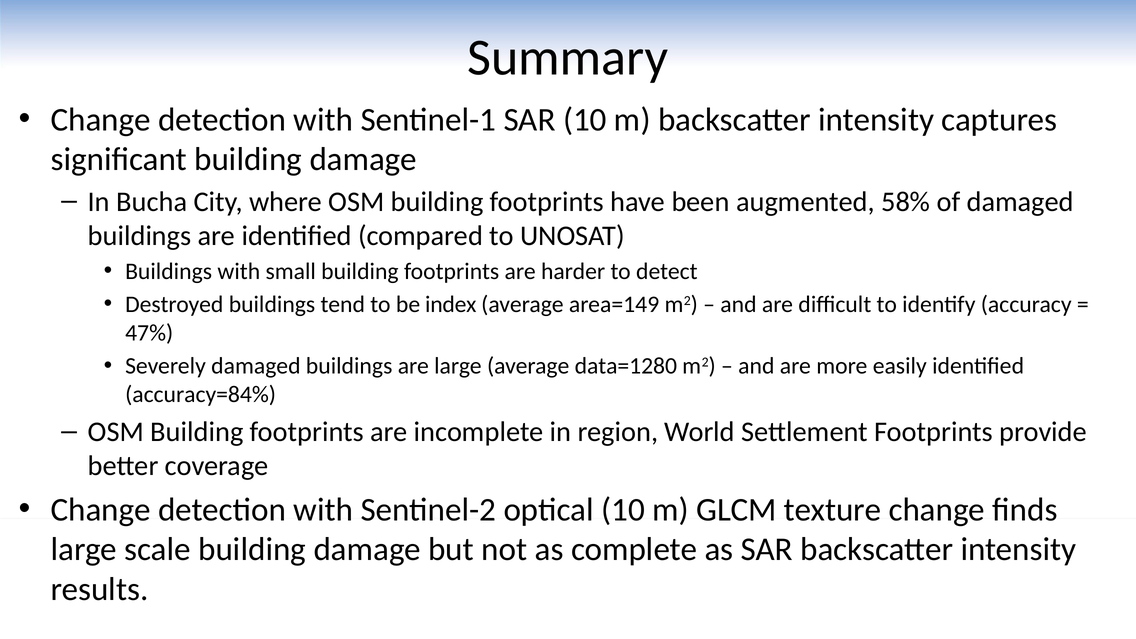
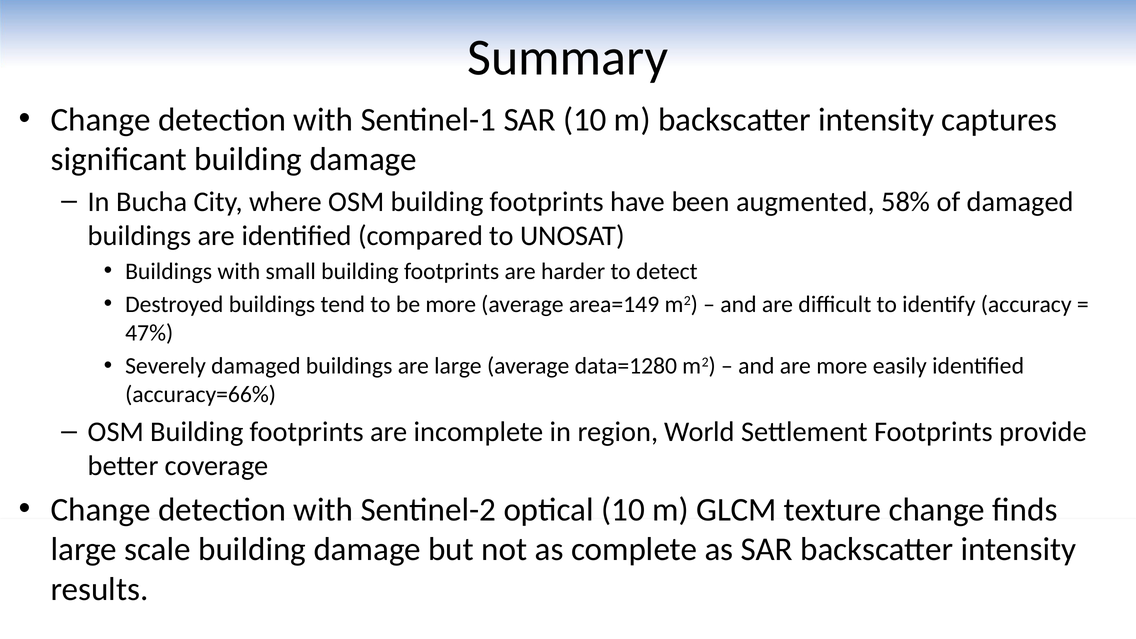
be index: index -> more
accuracy=84%: accuracy=84% -> accuracy=66%
